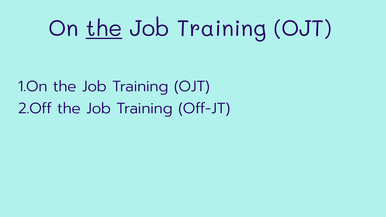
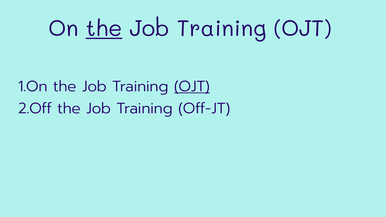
OJT at (192, 87) underline: none -> present
